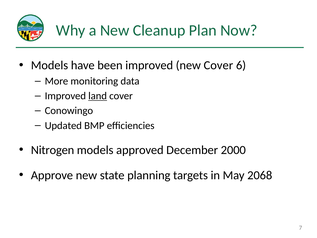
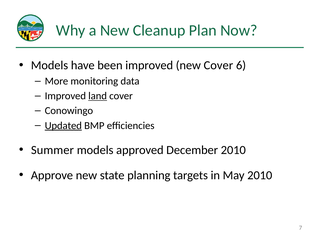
Updated underline: none -> present
Nitrogen: Nitrogen -> Summer
December 2000: 2000 -> 2010
May 2068: 2068 -> 2010
